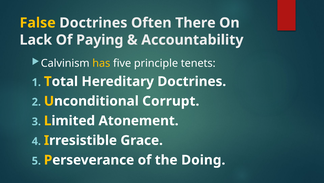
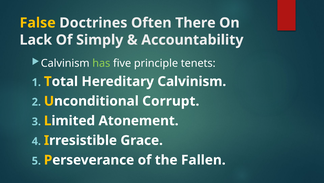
Paying: Paying -> Simply
has colour: yellow -> light green
Hereditary Doctrines: Doctrines -> Calvinism
Doing: Doing -> Fallen
